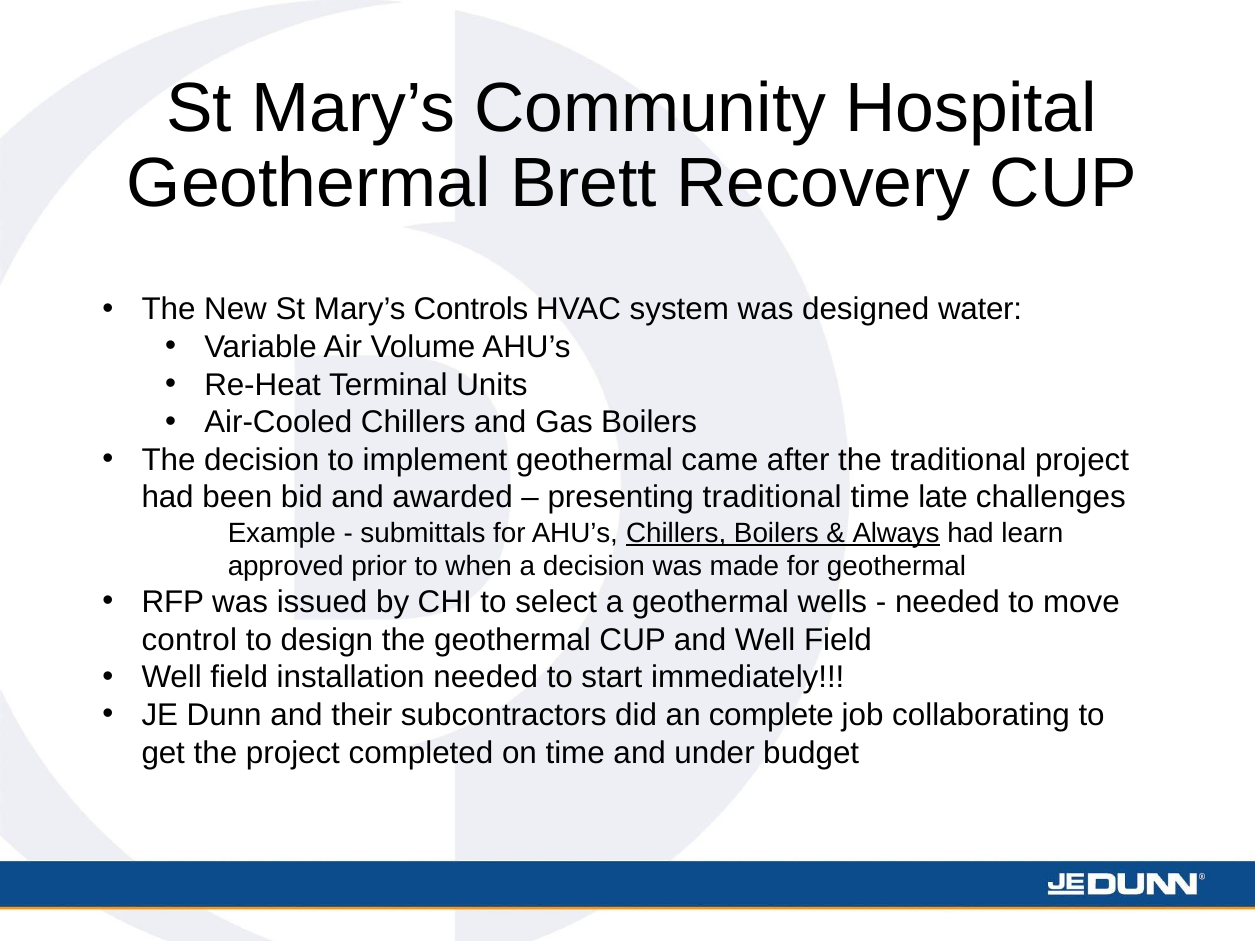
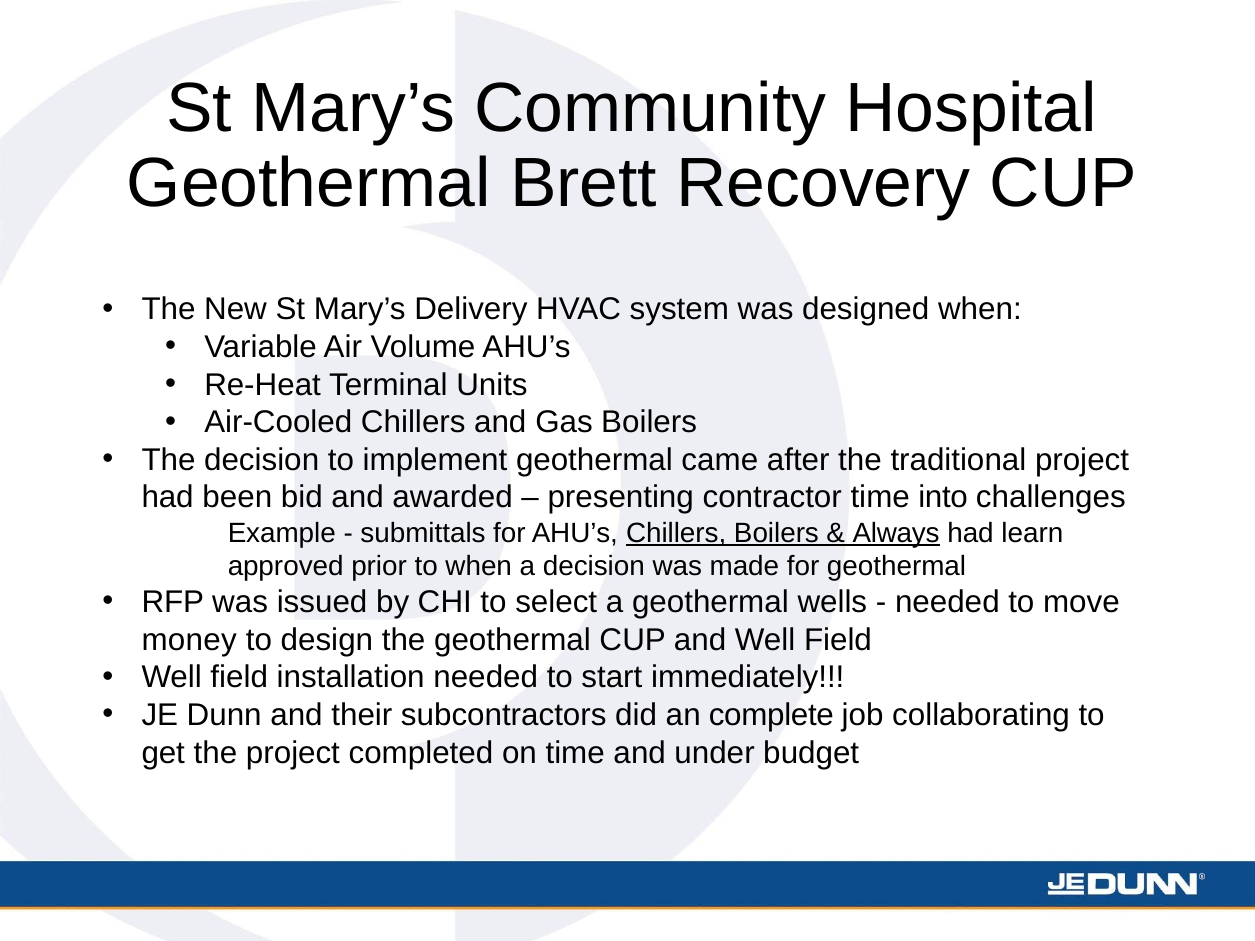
Controls: Controls -> Delivery
designed water: water -> when
presenting traditional: traditional -> contractor
late: late -> into
control: control -> money
